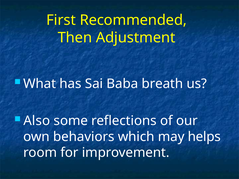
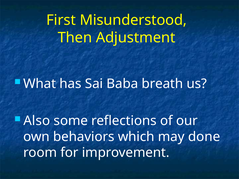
Recommended: Recommended -> Misunderstood
helps: helps -> done
